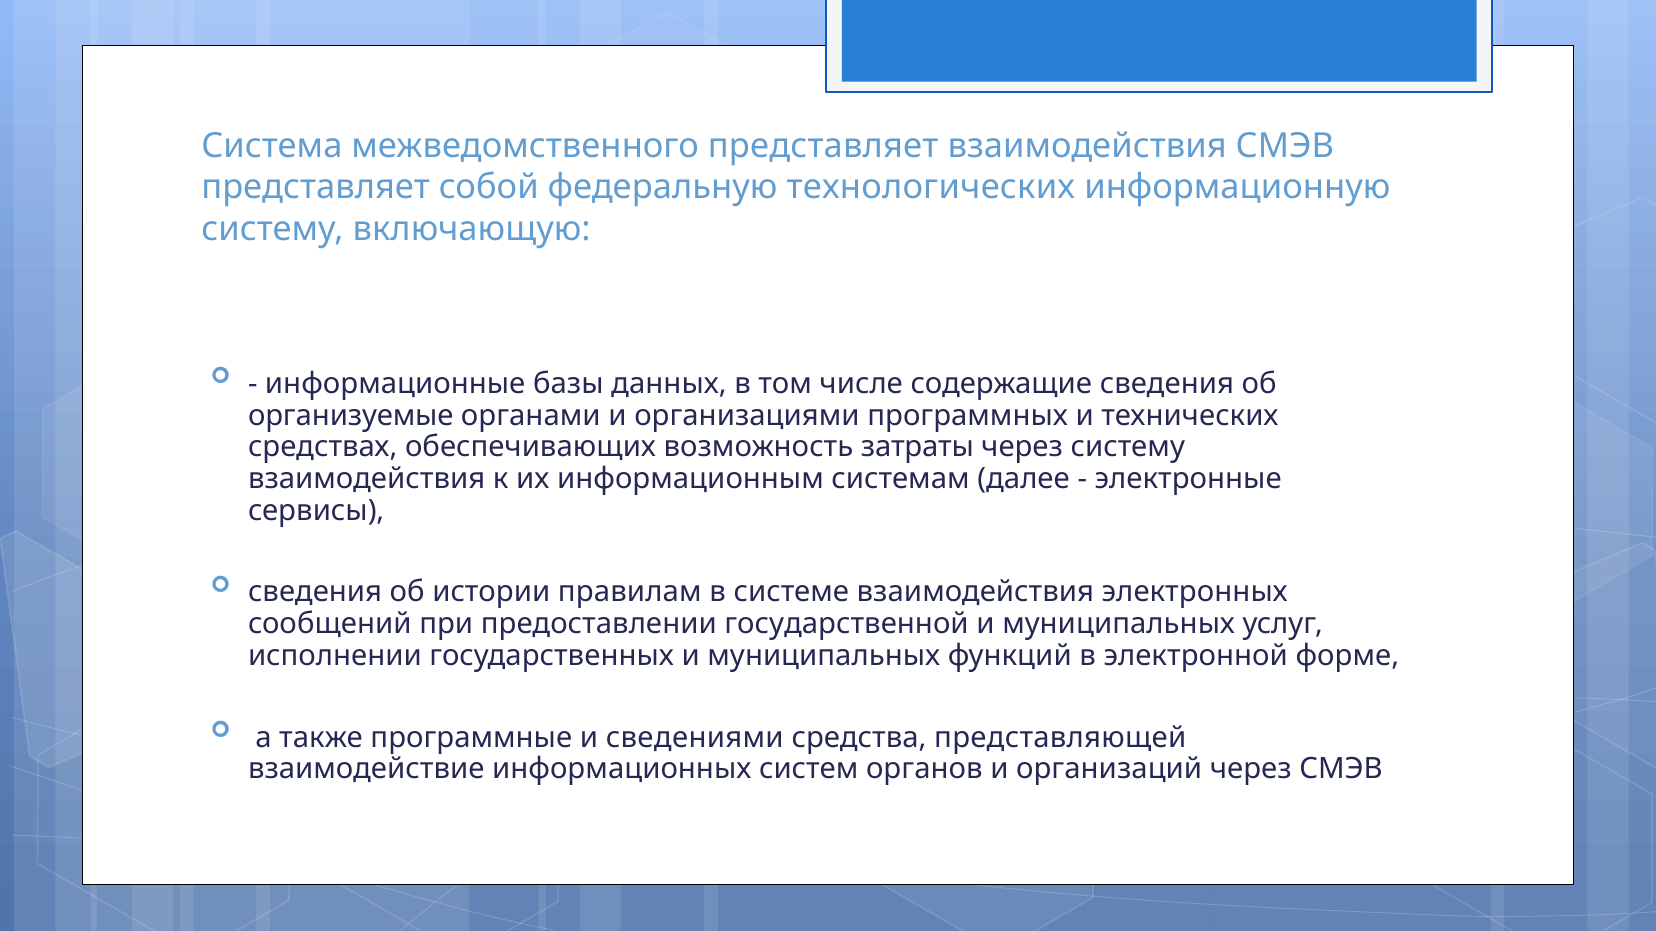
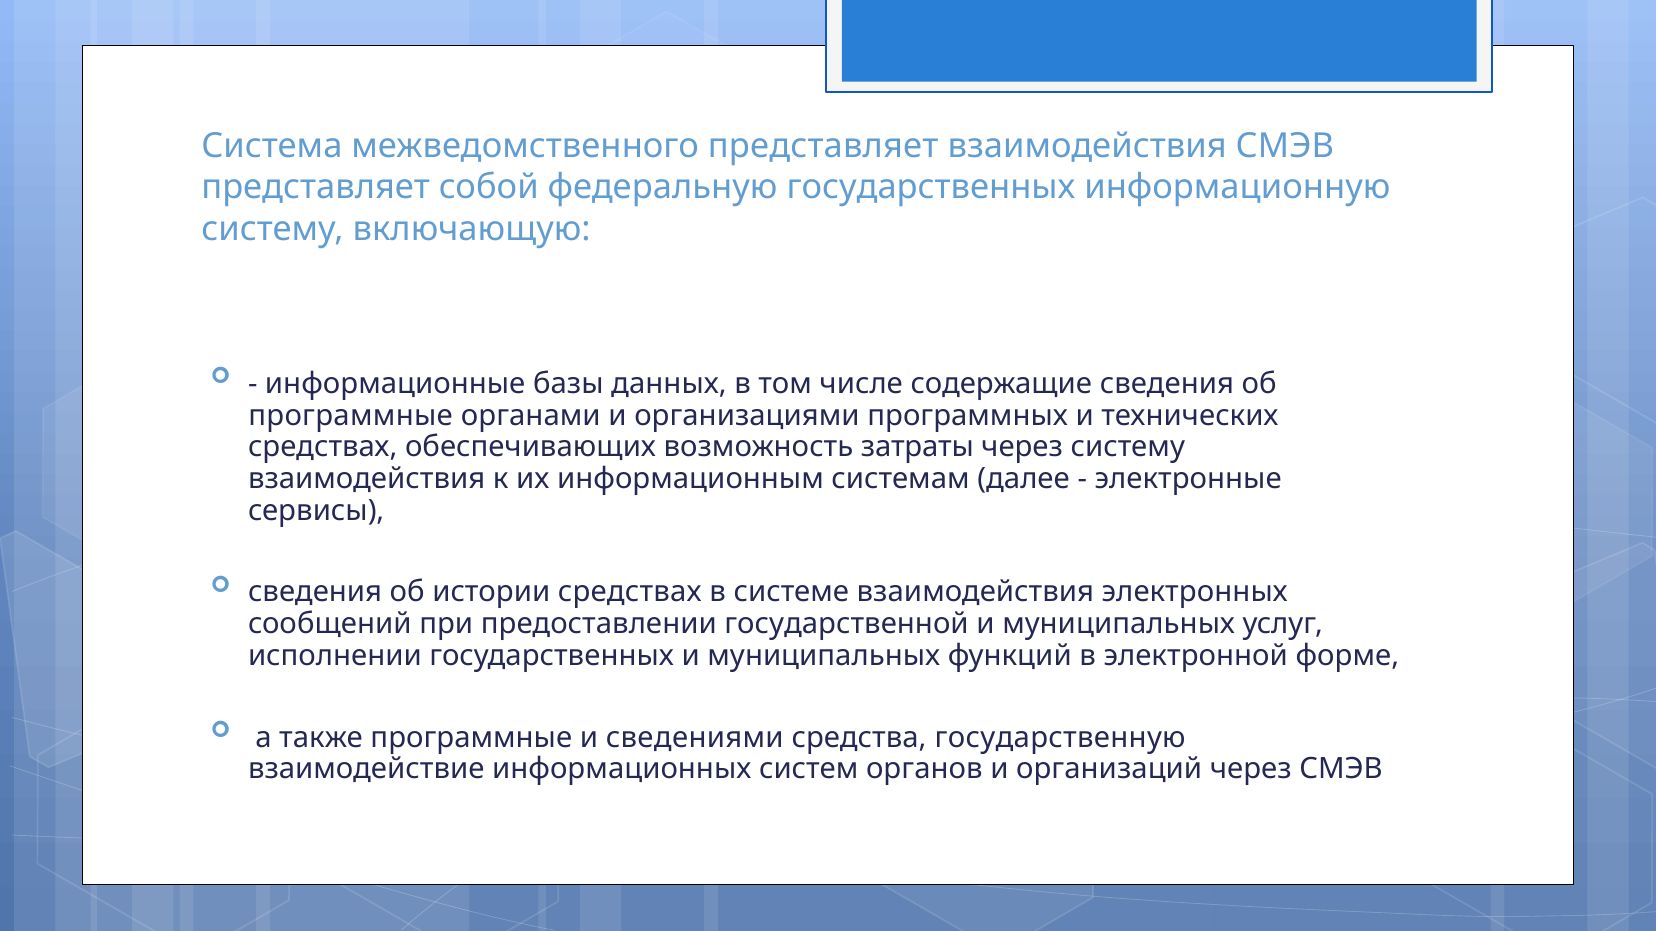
федеральную технологических: технологических -> государственных
организуемые at (351, 416): организуемые -> программные
истории правилам: правилам -> средствах
представляющей: представляющей -> государственную
